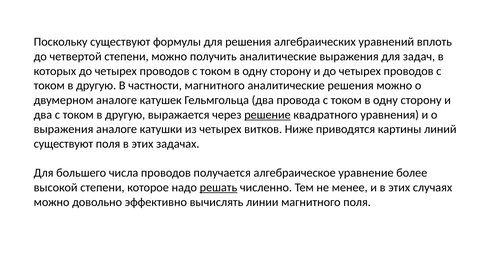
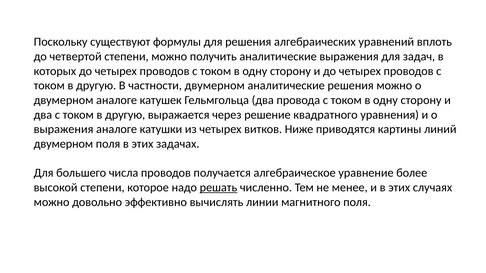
частности магнитного: магнитного -> двумерном
решение underline: present -> none
существуют at (63, 144): существуют -> двумерном
